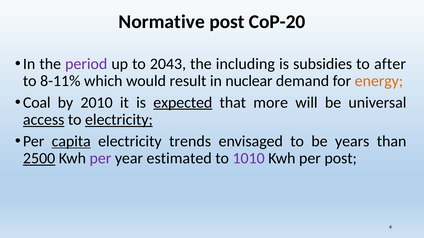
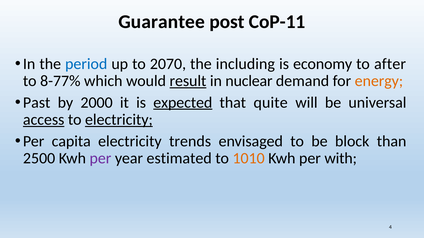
Normative: Normative -> Guarantee
CoP-20: CoP-20 -> CoP-11
period colour: purple -> blue
2043: 2043 -> 2070
subsidies: subsidies -> economy
8-11%: 8-11% -> 8-77%
result underline: none -> present
Coal: Coal -> Past
2010: 2010 -> 2000
more: more -> quite
capita underline: present -> none
years: years -> block
2500 underline: present -> none
1010 colour: purple -> orange
per post: post -> with
